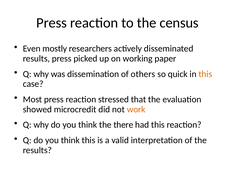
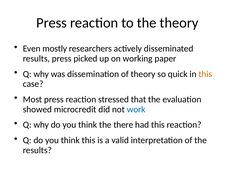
the census: census -> theory
of others: others -> theory
work colour: orange -> blue
